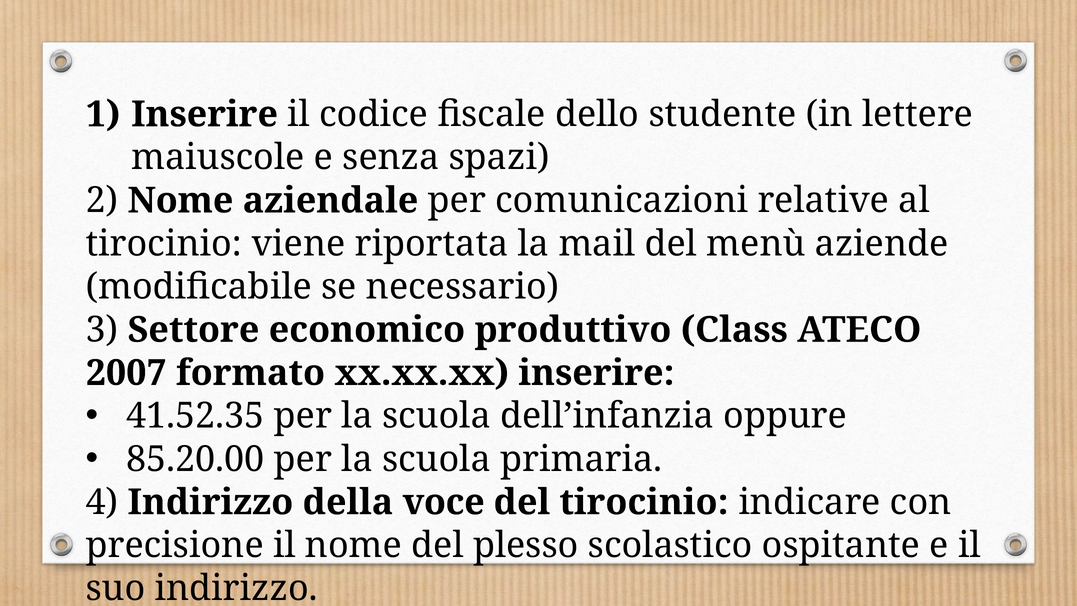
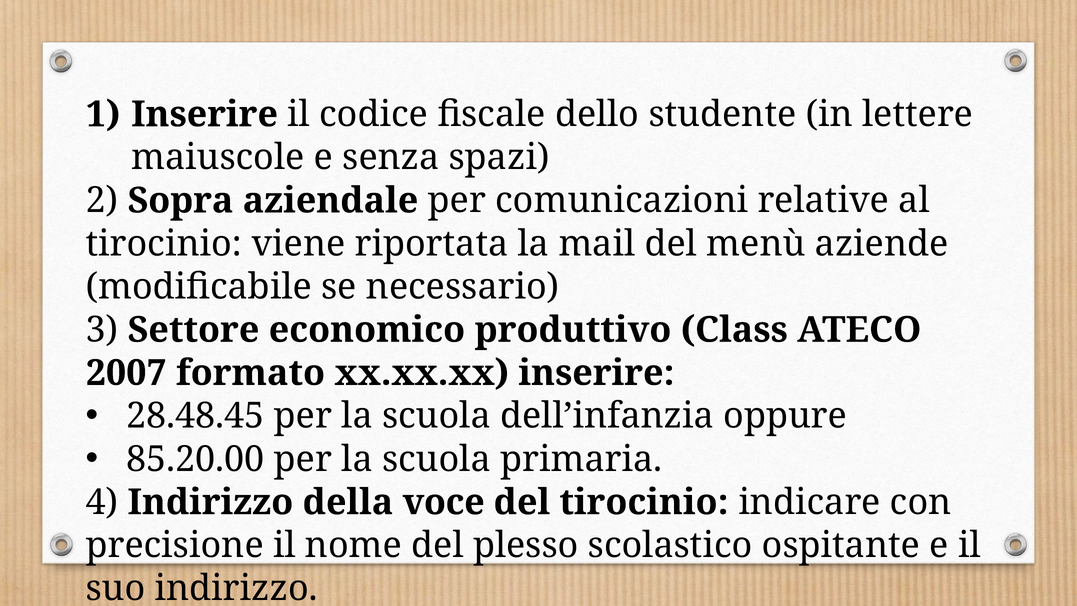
2 Nome: Nome -> Sopra
41.52.35: 41.52.35 -> 28.48.45
